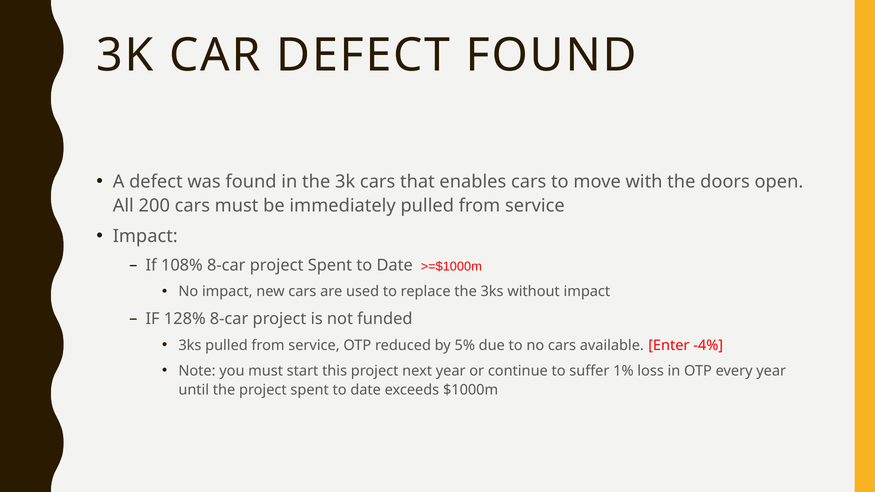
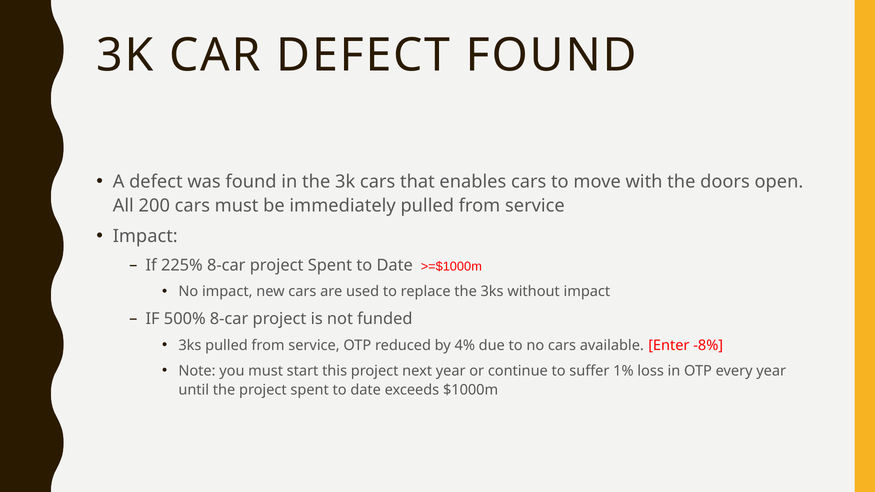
108%: 108% -> 225%
128%: 128% -> 500%
5%: 5% -> 4%
-4%: -4% -> -8%
